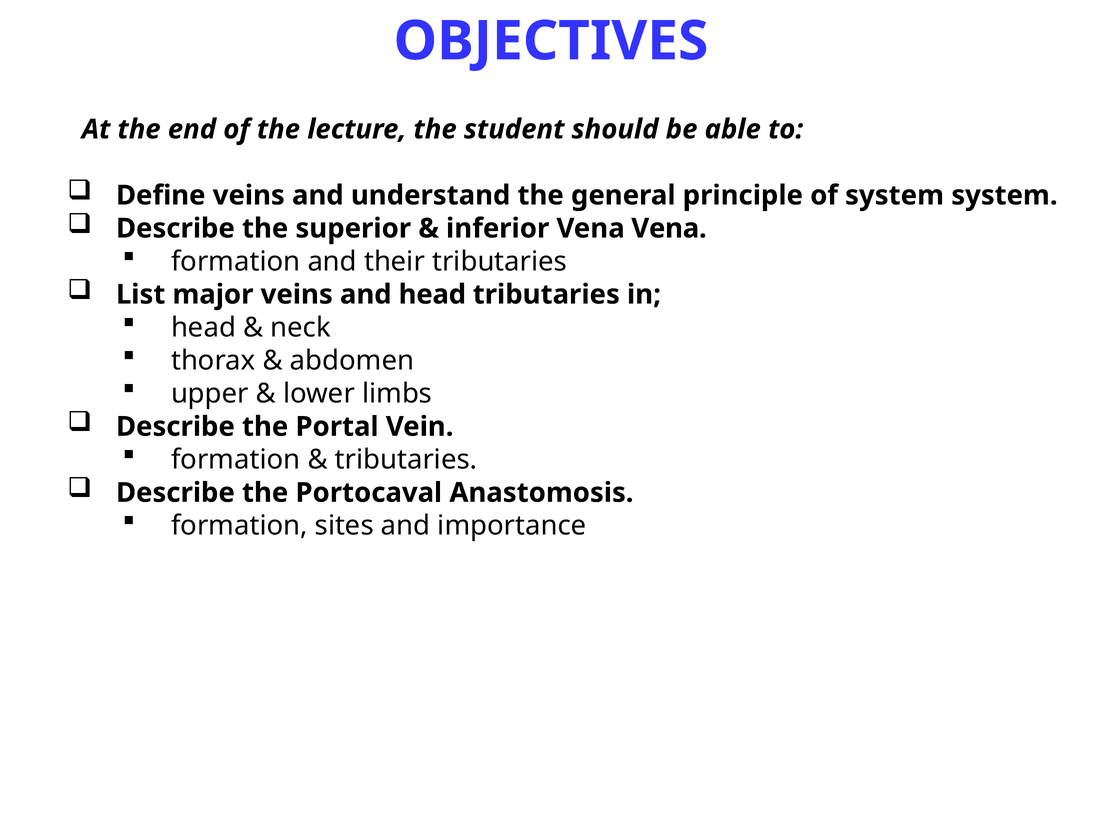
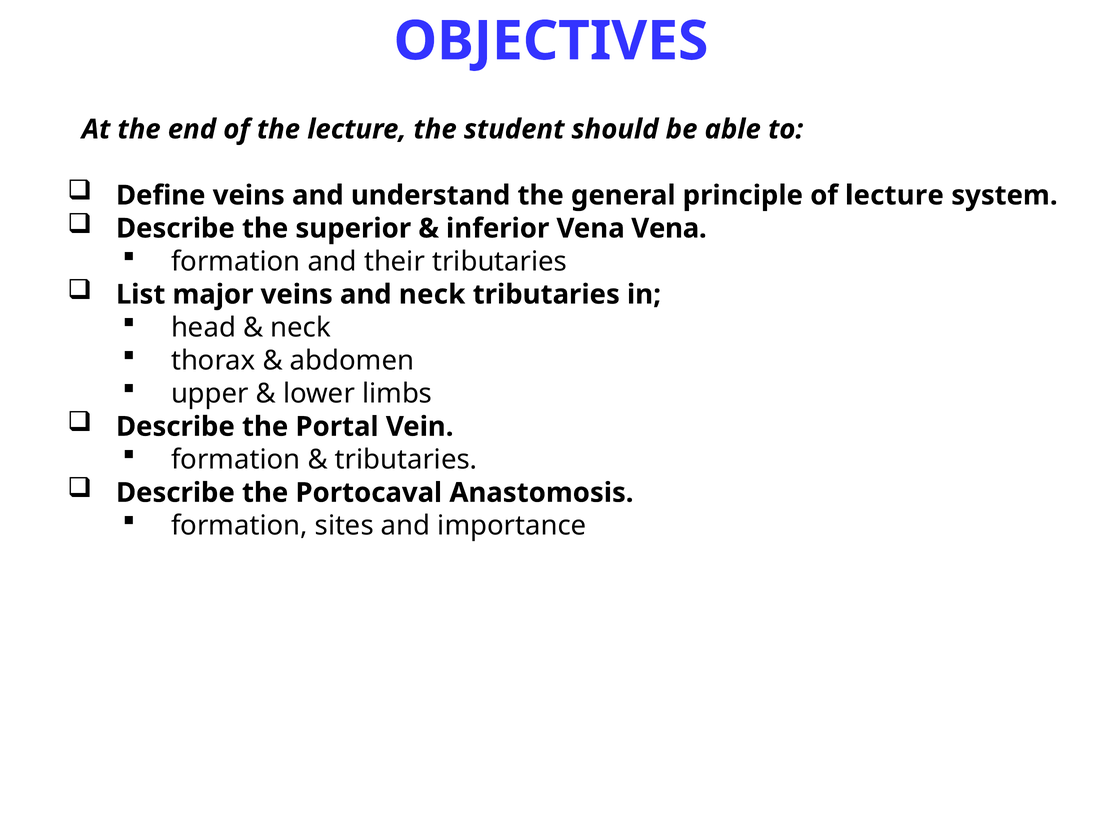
of system: system -> lecture
and head: head -> neck
